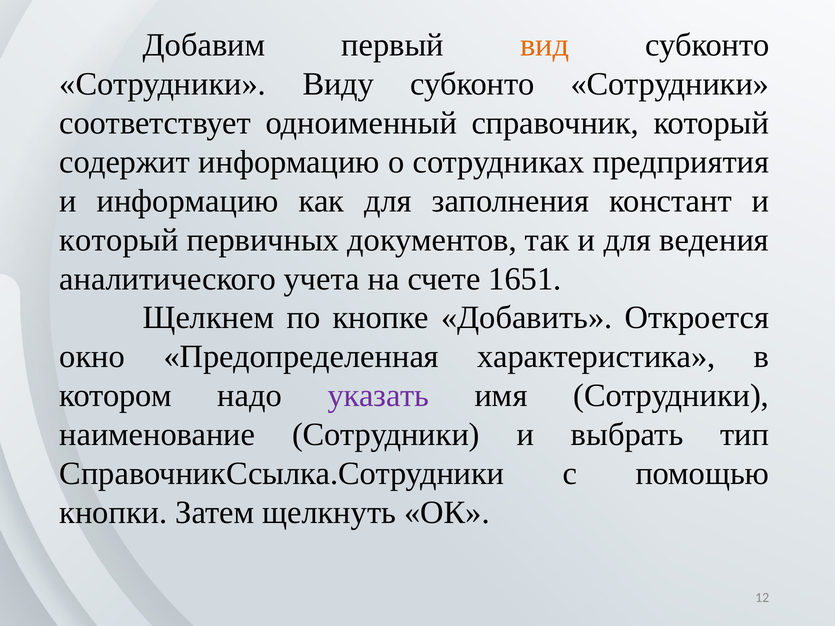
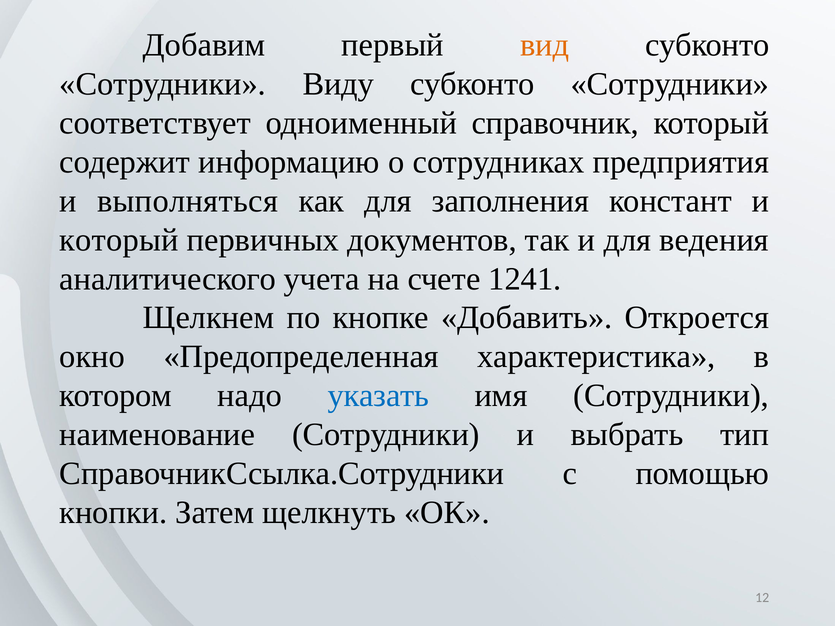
и информацию: информацию -> выполняться
1651: 1651 -> 1241
указать colour: purple -> blue
